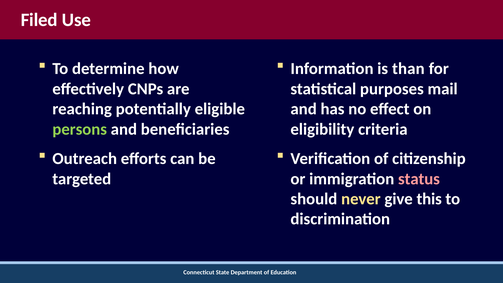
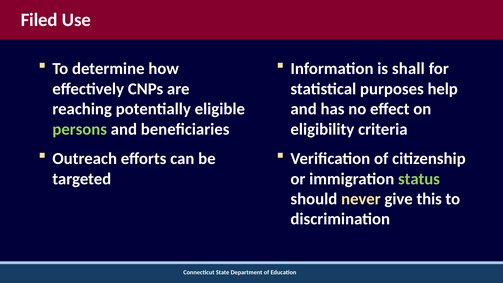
than: than -> shall
mail: mail -> help
status colour: pink -> light green
